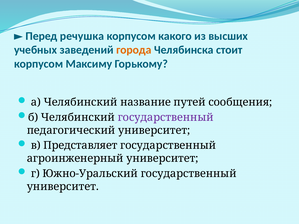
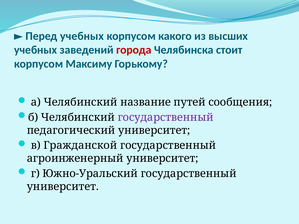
речушка at (82, 36): речушка -> учебных
города colour: orange -> red
Представляет: Представляет -> Гражданской
